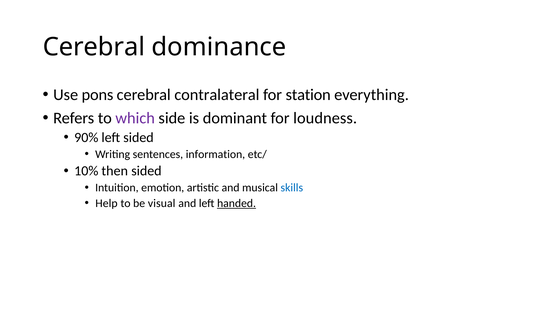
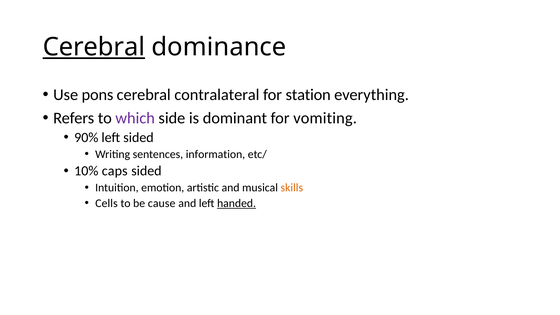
Cerebral at (94, 47) underline: none -> present
loudness: loudness -> vomiting
then: then -> caps
skills colour: blue -> orange
Help: Help -> Cells
visual: visual -> cause
